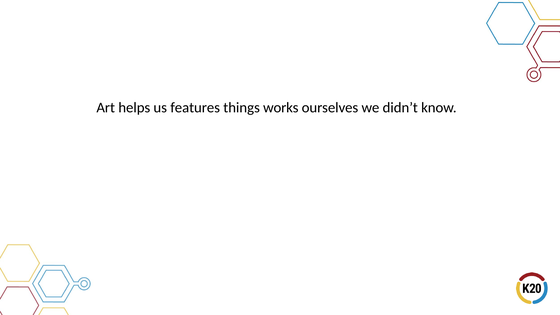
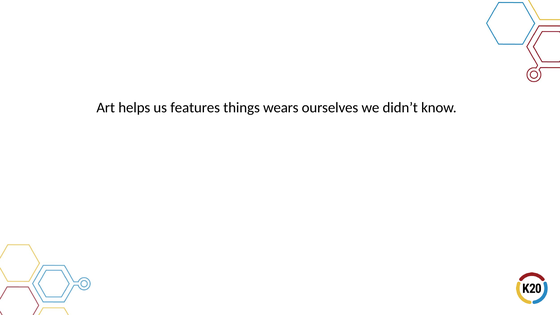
works: works -> wears
